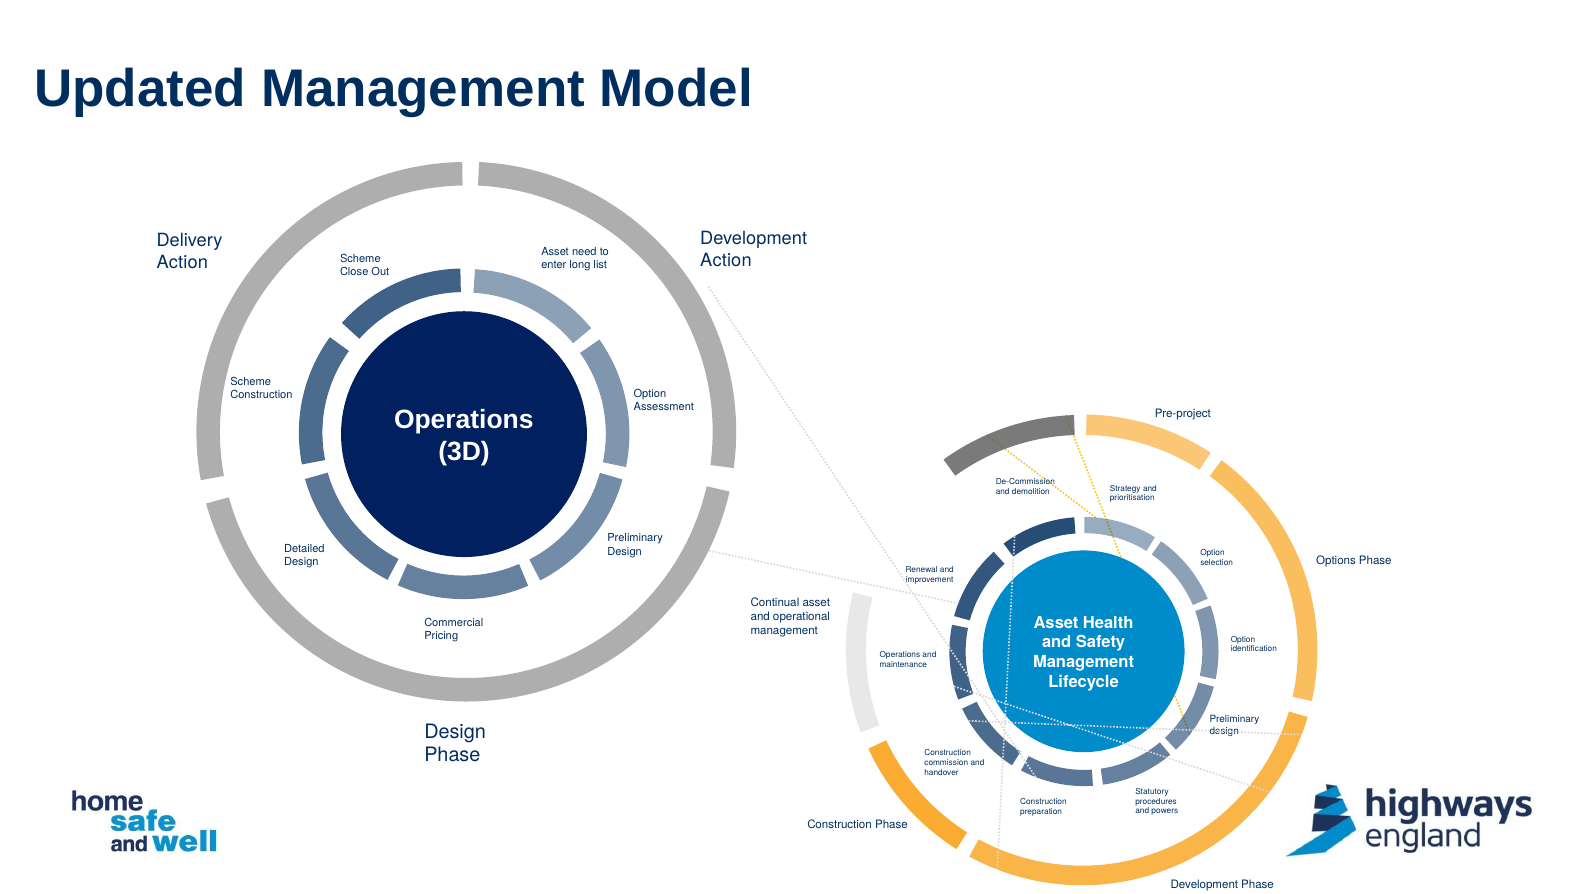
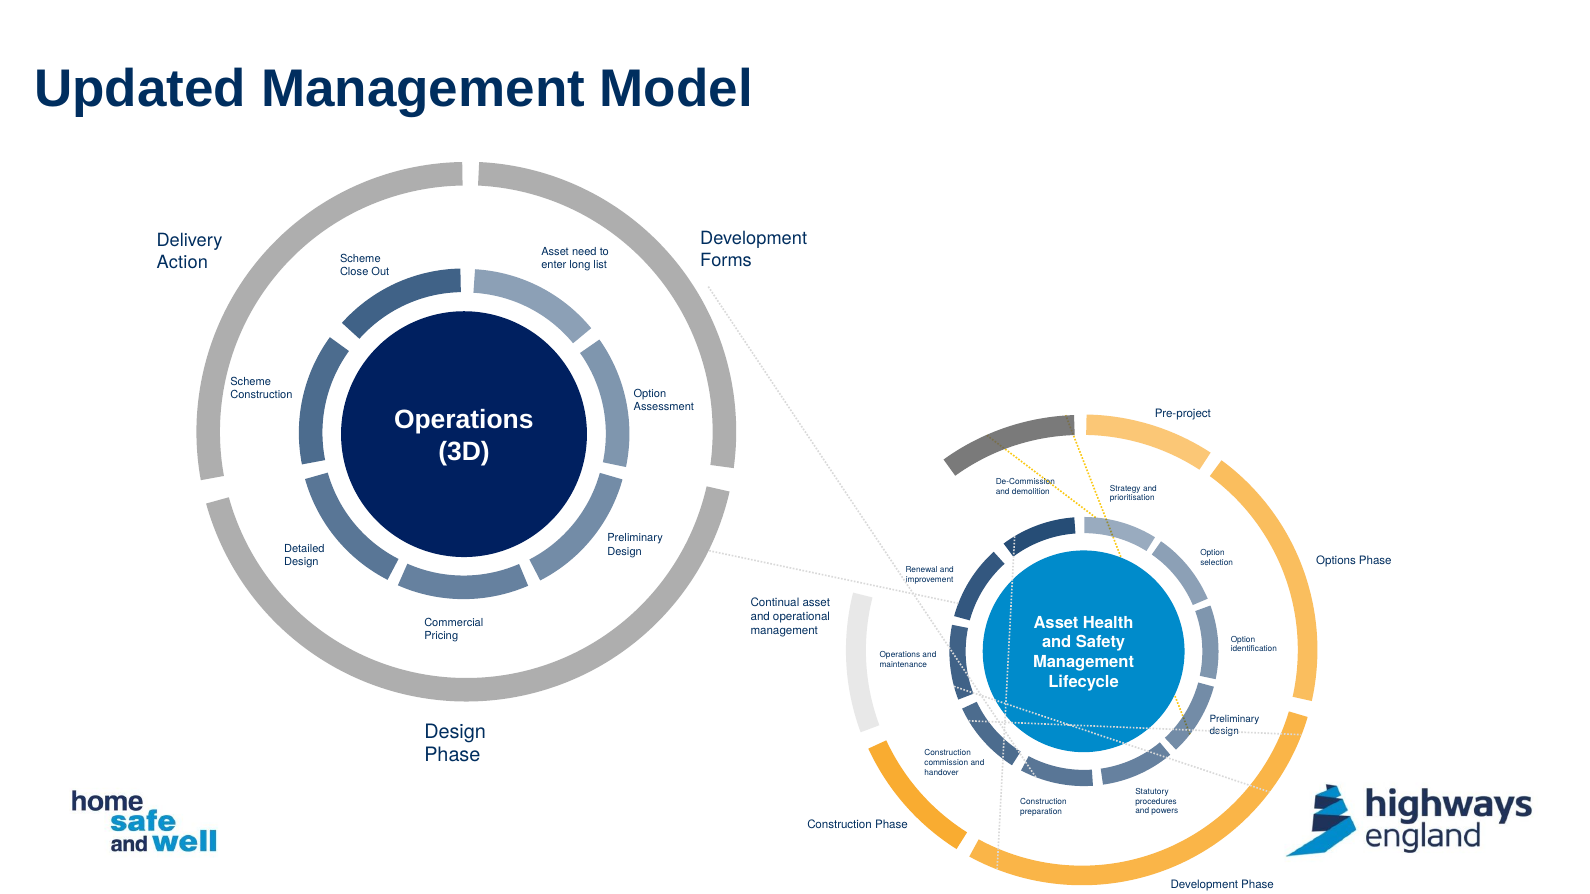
Action at (726, 261): Action -> Forms
